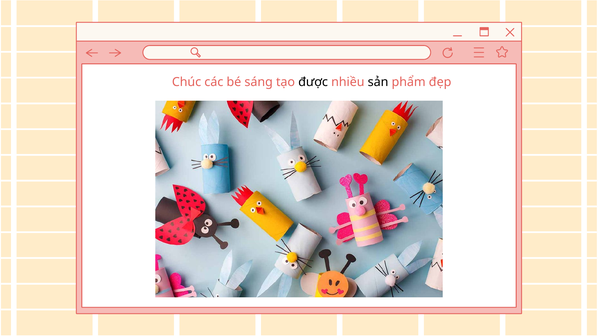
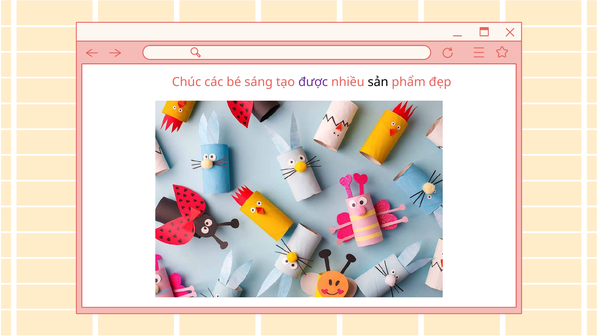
được colour: black -> purple
